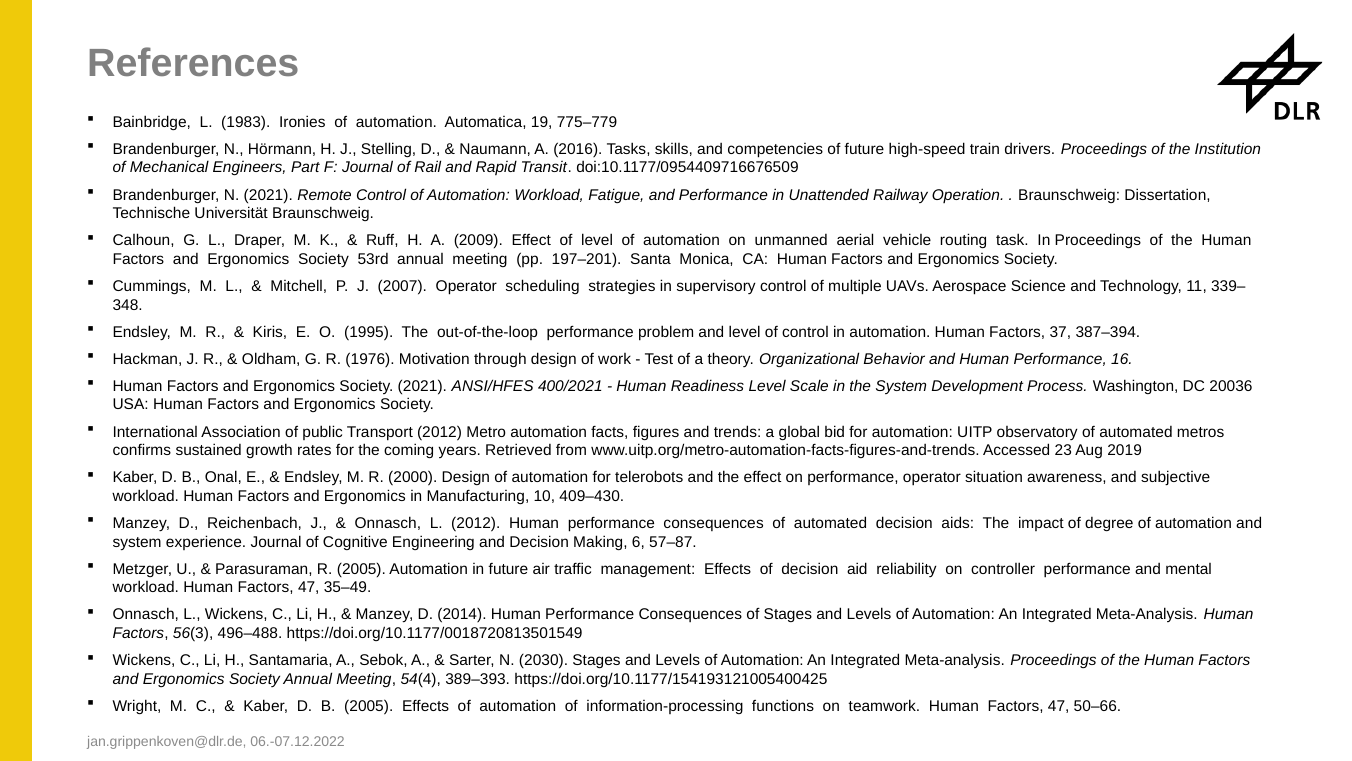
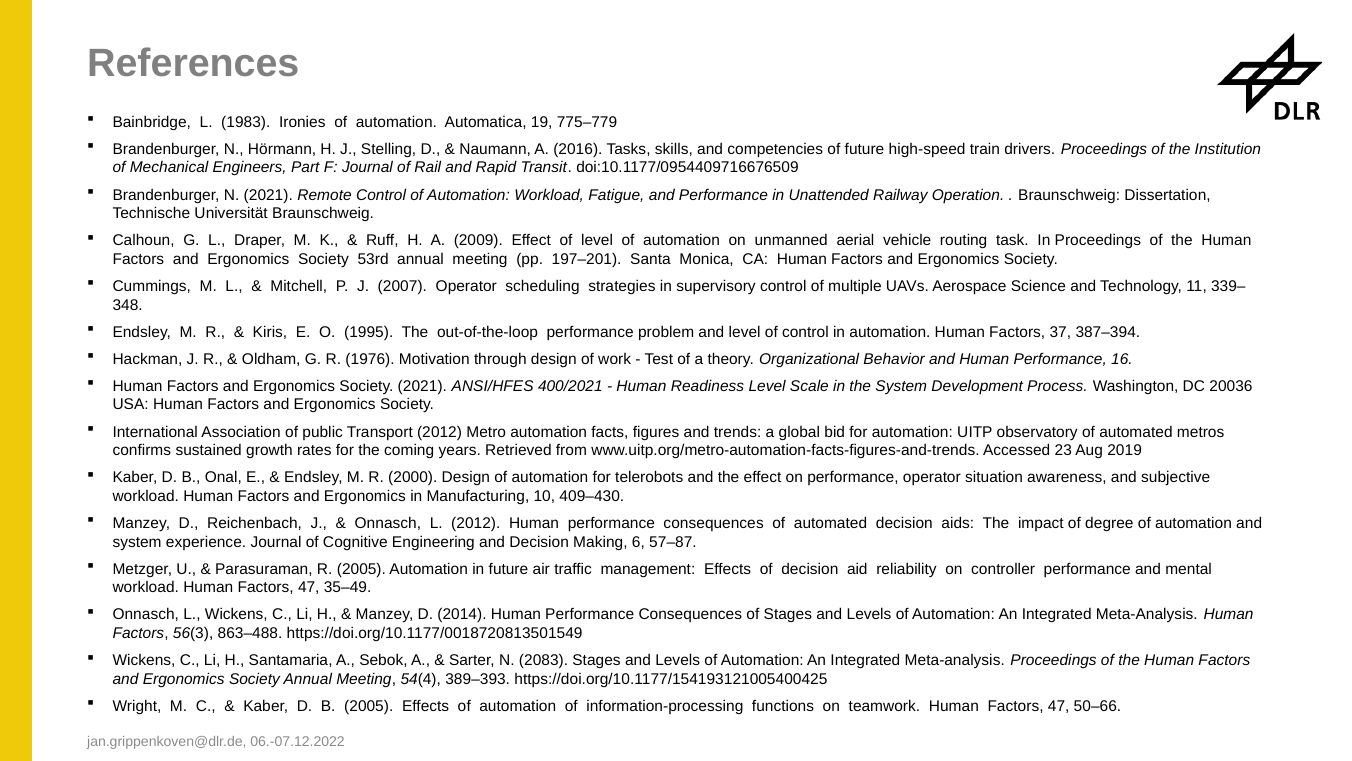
496–488: 496–488 -> 863–488
2030: 2030 -> 2083
